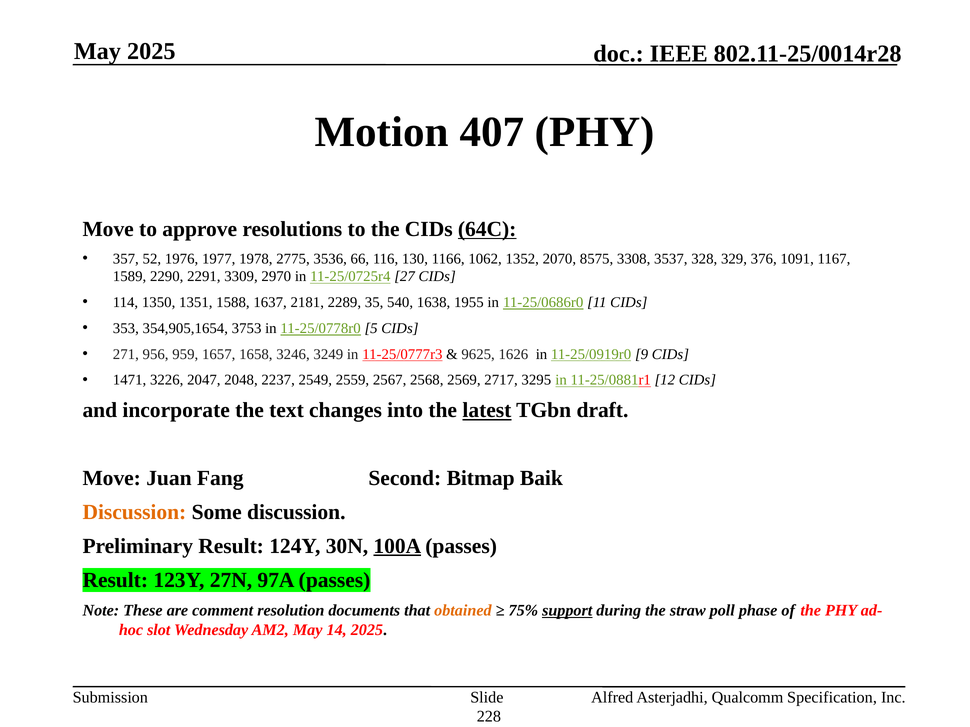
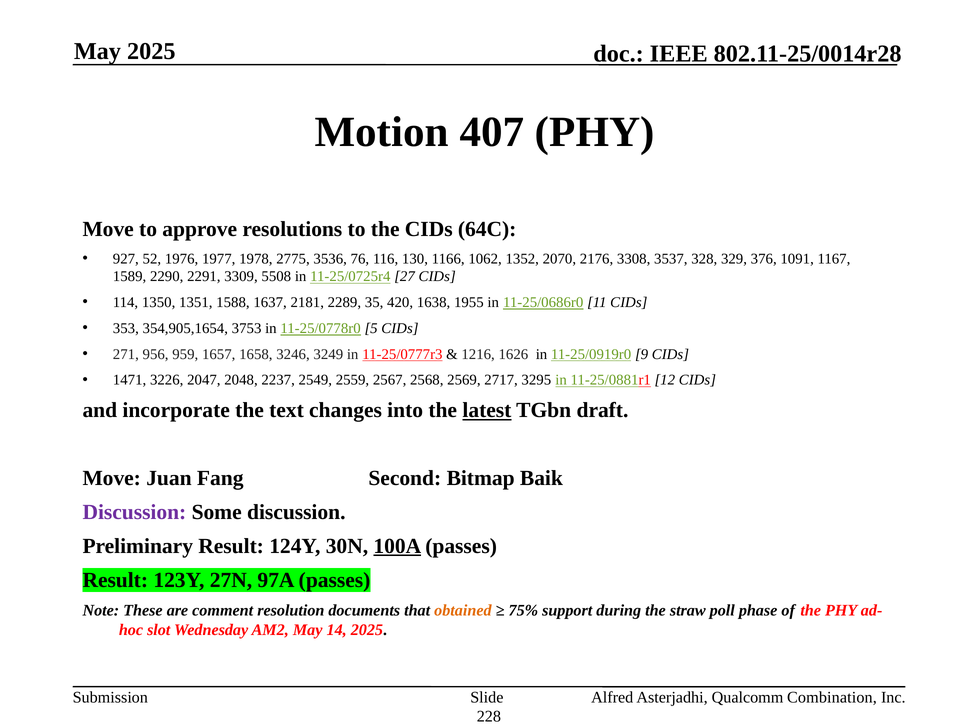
64C underline: present -> none
357: 357 -> 927
66: 66 -> 76
8575: 8575 -> 2176
2970: 2970 -> 5508
540: 540 -> 420
9625: 9625 -> 1216
Discussion at (134, 513) colour: orange -> purple
support underline: present -> none
Specification: Specification -> Combination
